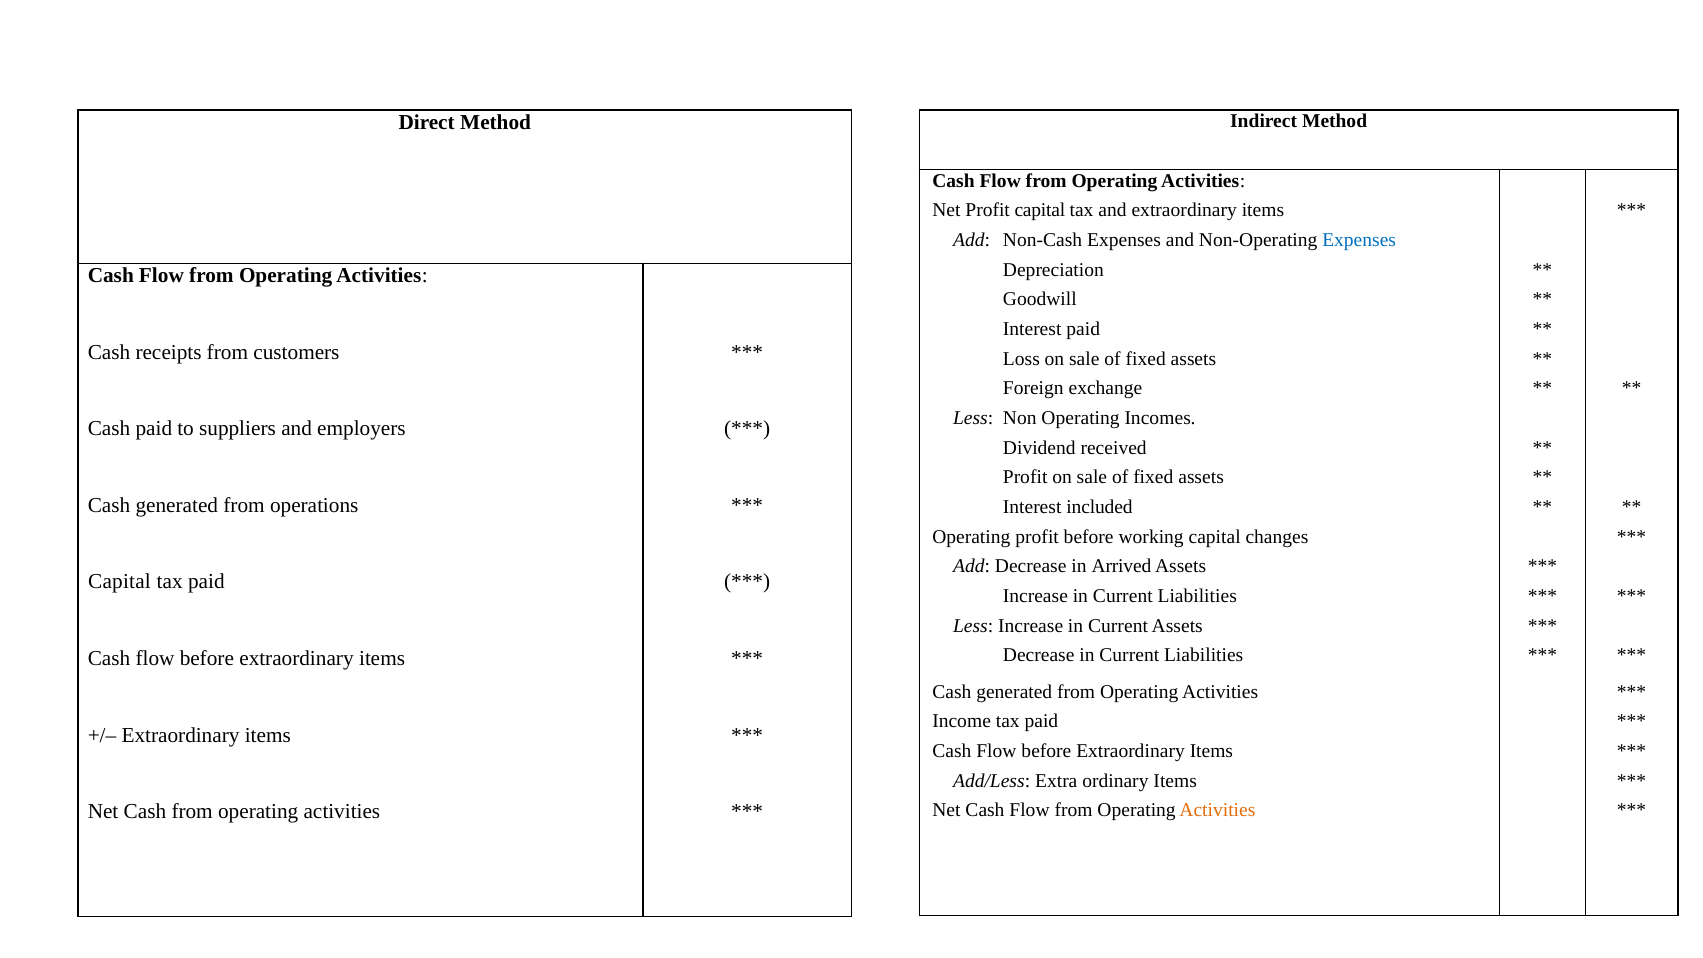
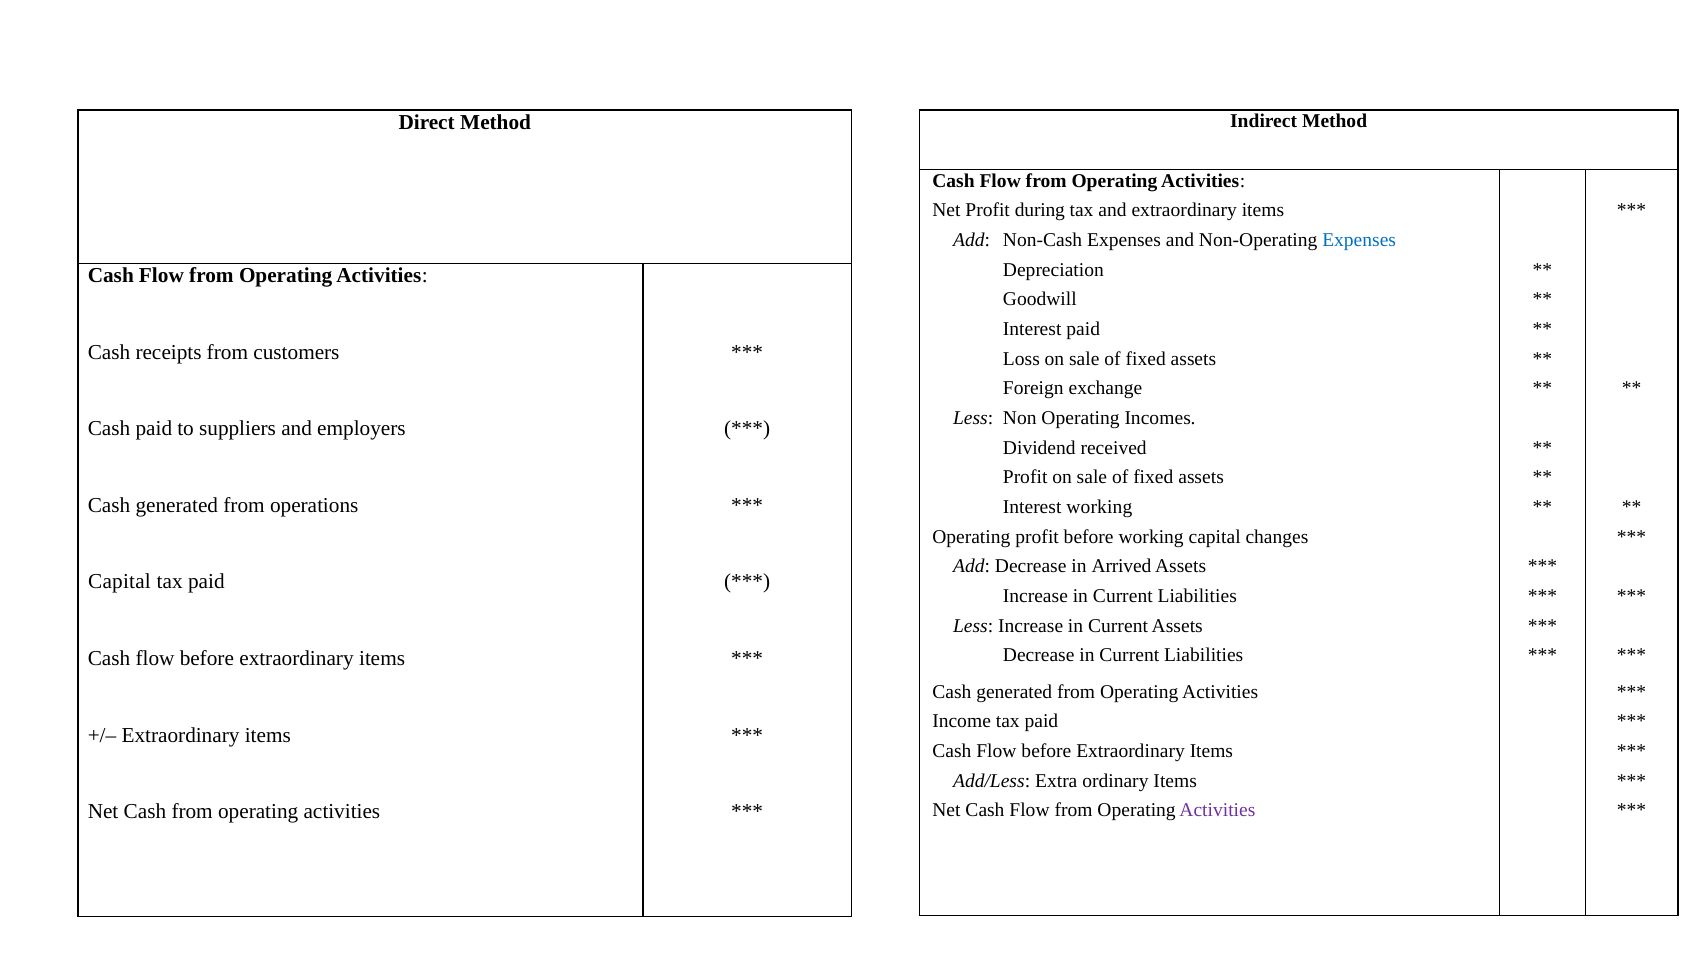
Profit capital: capital -> during
Interest included: included -> working
Activities at (1217, 810) colour: orange -> purple
